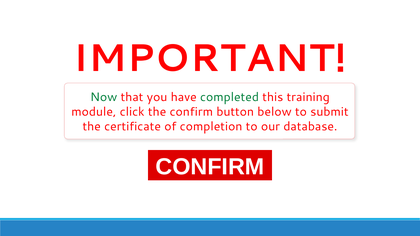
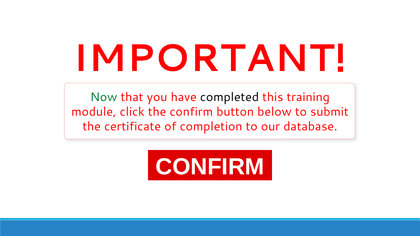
completed colour: green -> black
